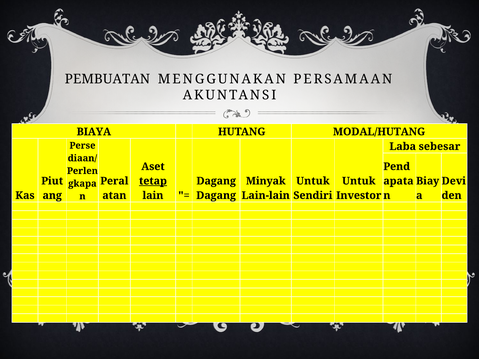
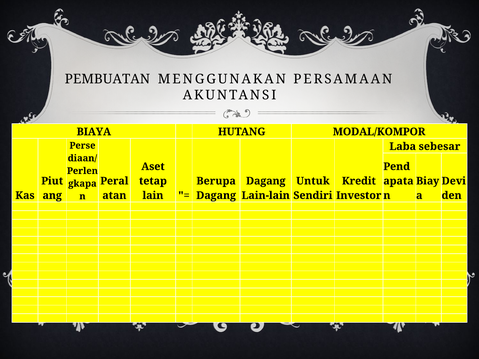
MODAL/HUTANG: MODAL/HUTANG -> MODAL/KOMPOR
tetap underline: present -> none
Dagang at (216, 181): Dagang -> Berupa
Minyak at (266, 181): Minyak -> Dagang
Untuk at (359, 181): Untuk -> Kredit
